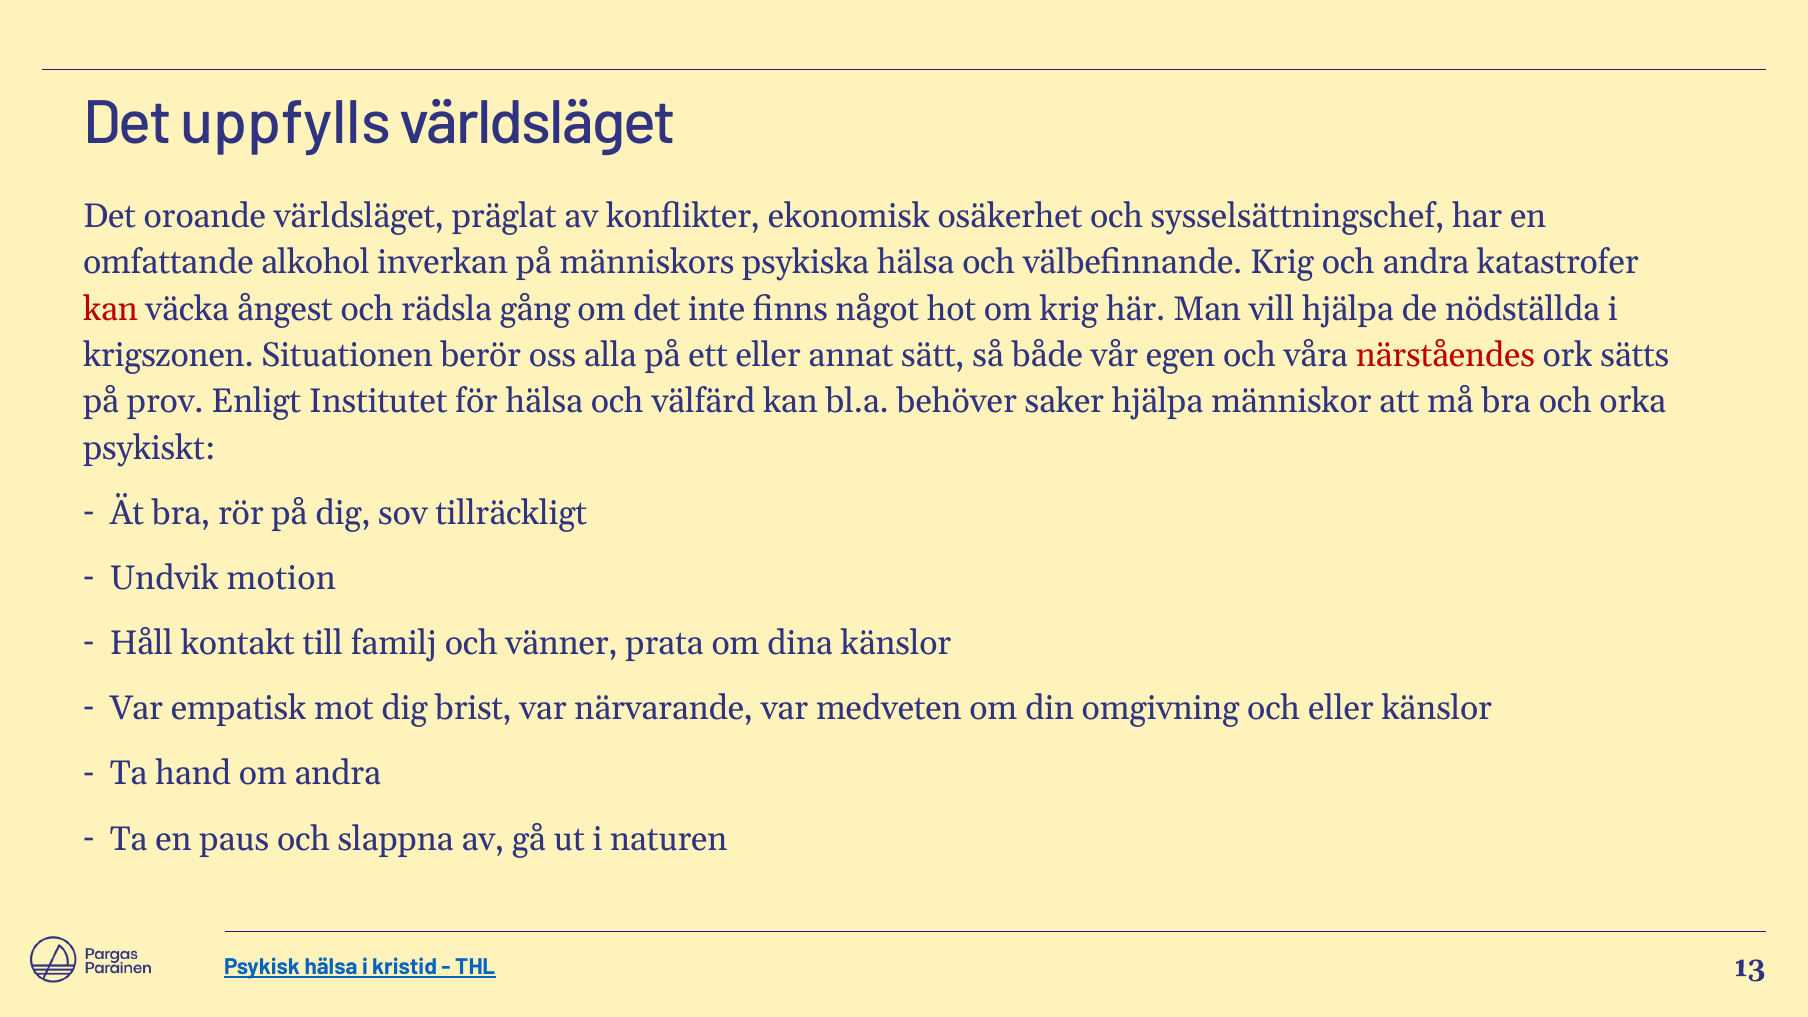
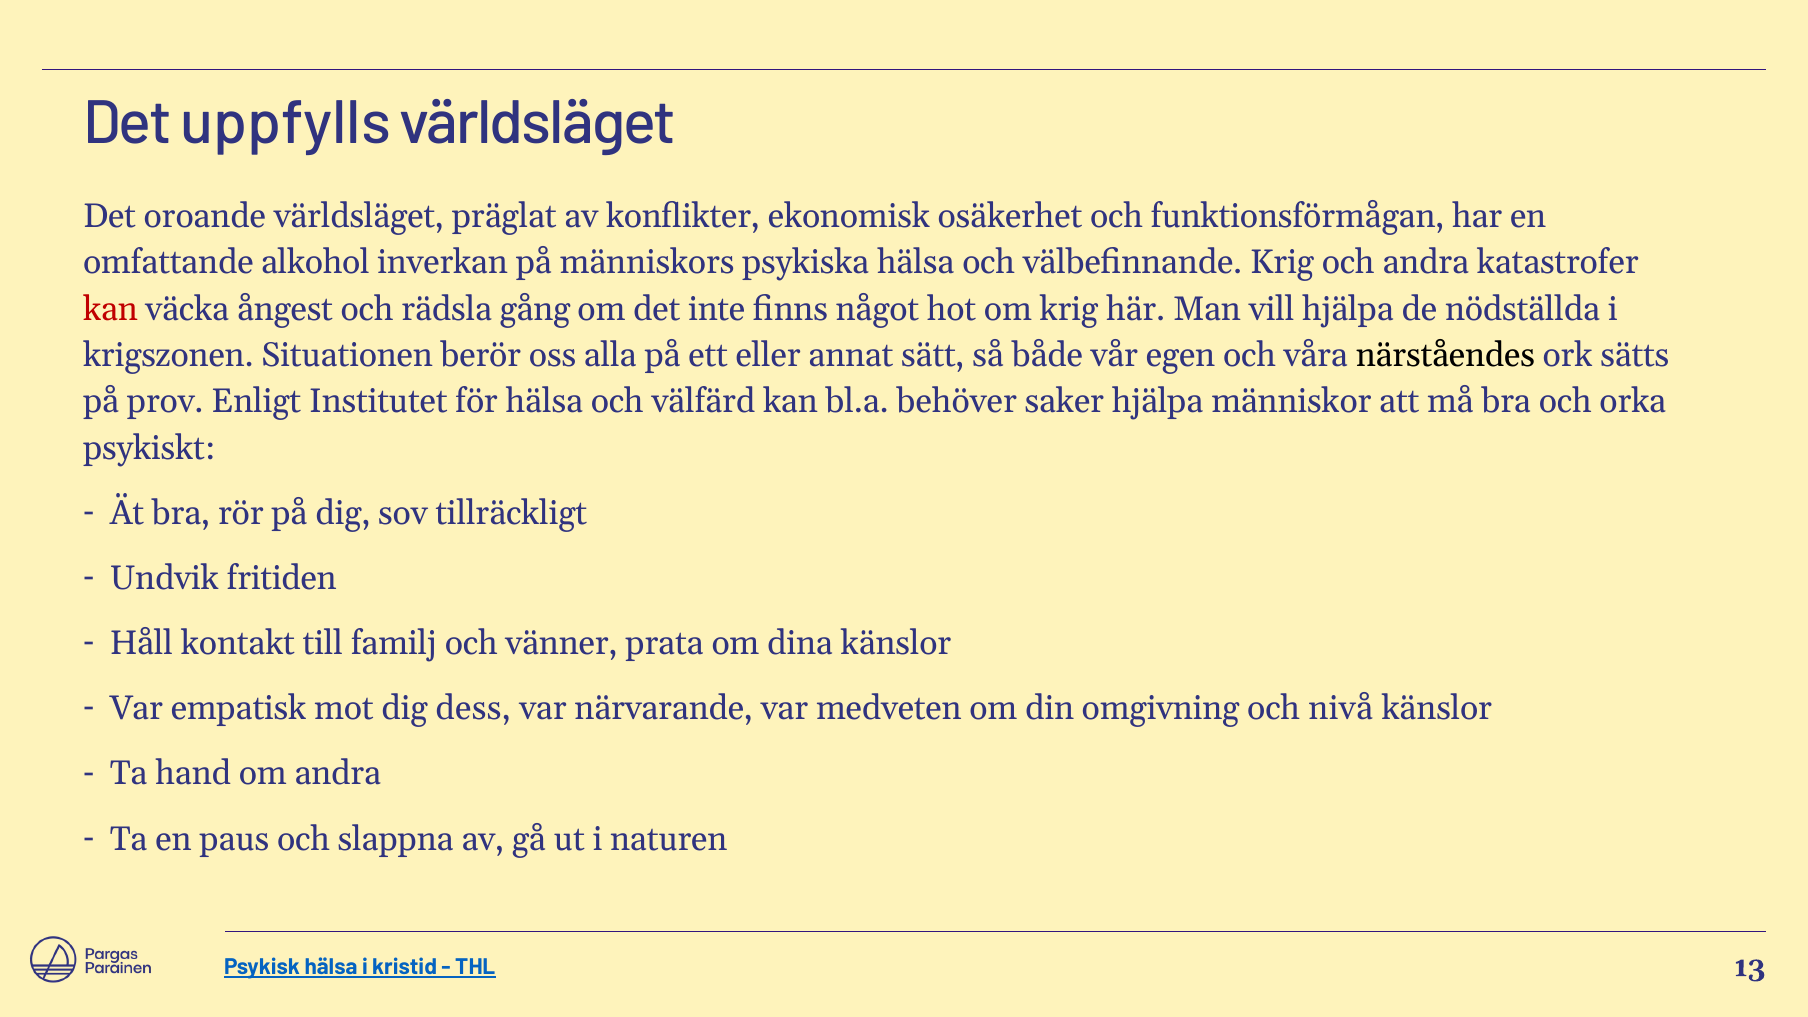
sysselsättningschef: sysselsättningschef -> funktionsförmågan
närståendes colour: red -> black
motion: motion -> fritiden
brist: brist -> dess
och eller: eller -> nivå
